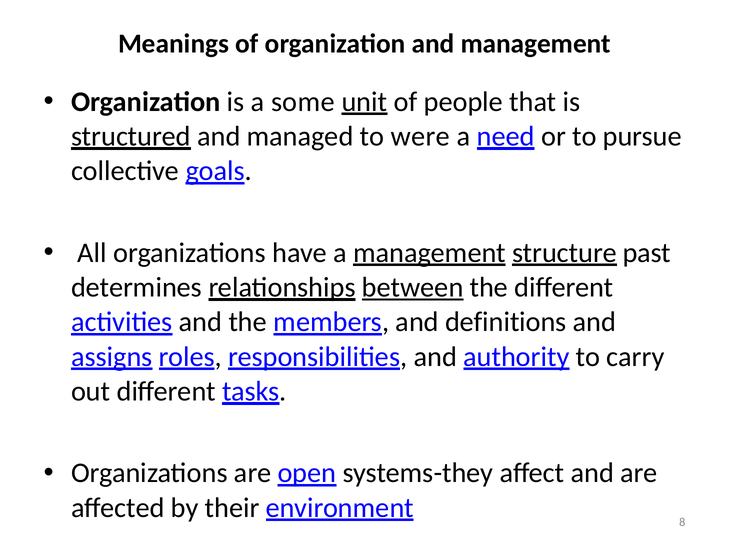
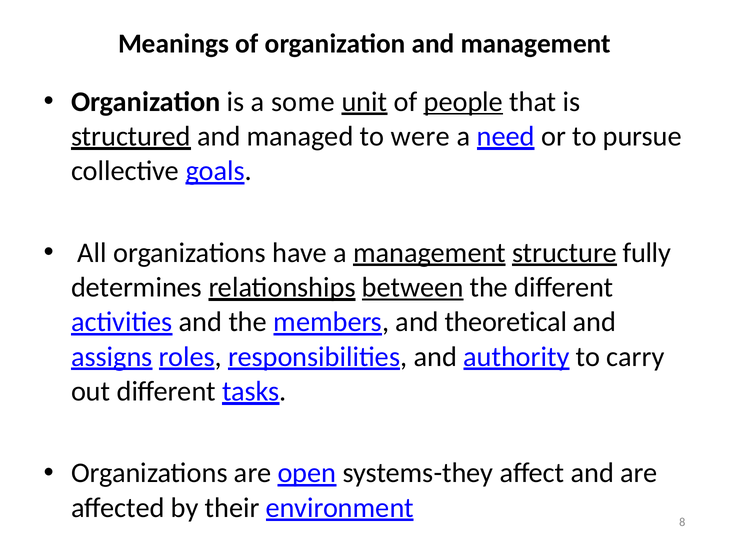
people underline: none -> present
past: past -> fully
definitions: definitions -> theoretical
